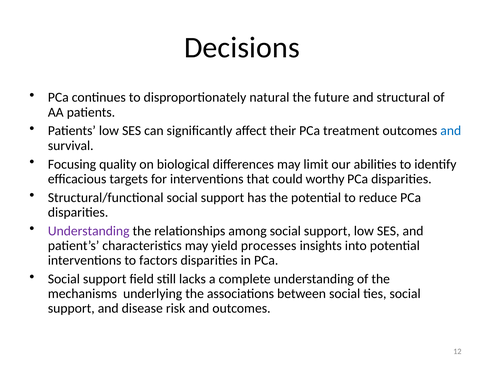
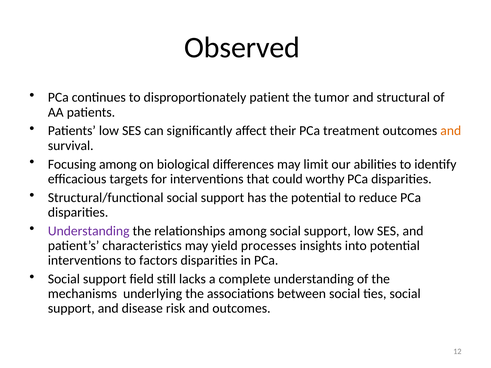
Decisions: Decisions -> Observed
natural: natural -> patient
future: future -> tumor
and at (451, 131) colour: blue -> orange
Focusing quality: quality -> among
